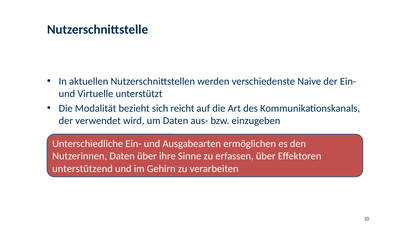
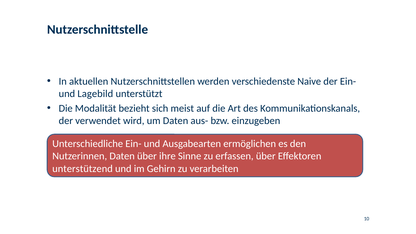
Virtuelle: Virtuelle -> Lagebild
reicht: reicht -> meist
